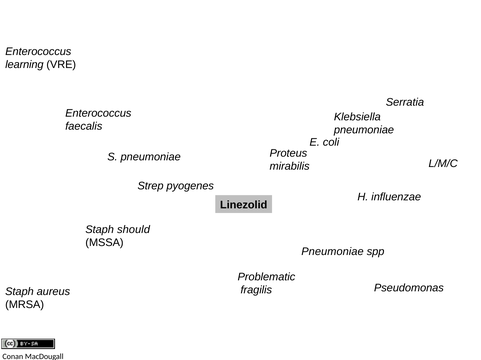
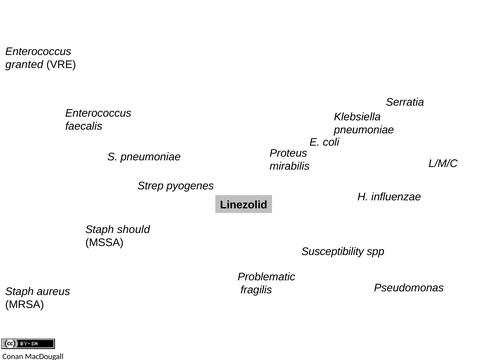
learning: learning -> granted
Pneumoniae at (333, 252): Pneumoniae -> Susceptibility
